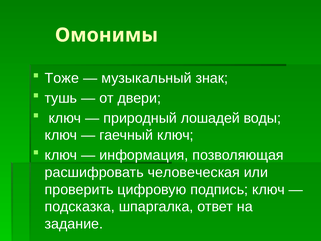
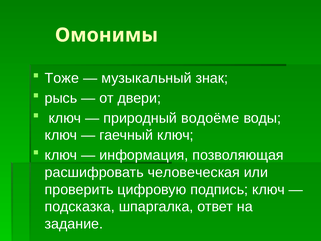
тушь: тушь -> рысь
лошадей: лошадей -> водоёме
